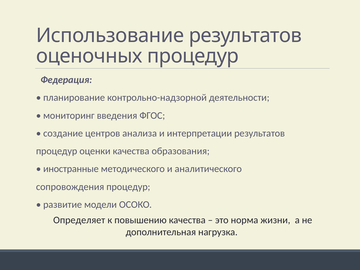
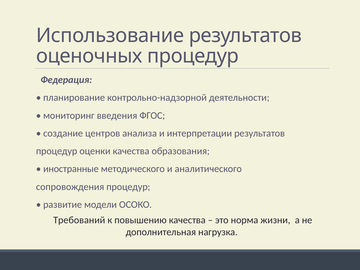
Определяет: Определяет -> Требований
